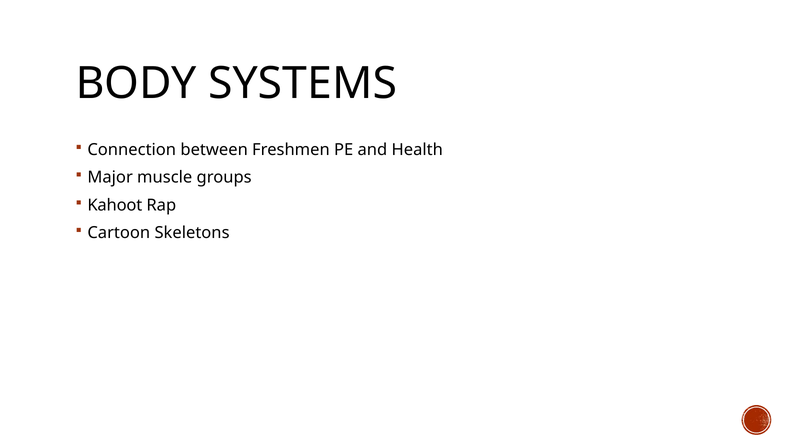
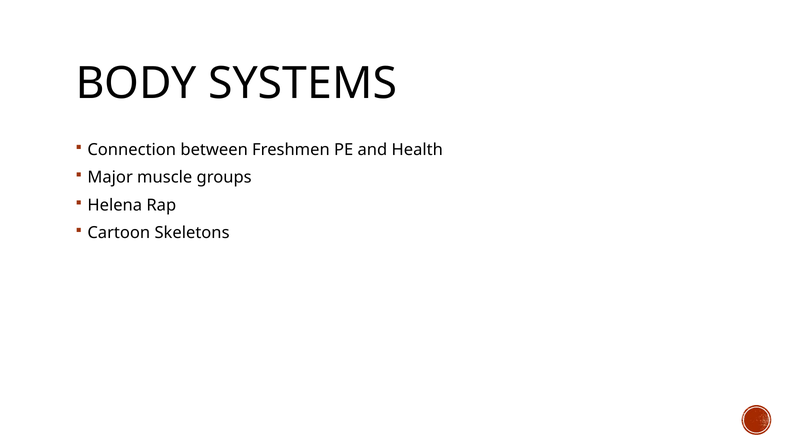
Kahoot: Kahoot -> Helena
